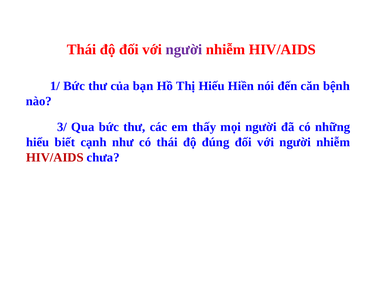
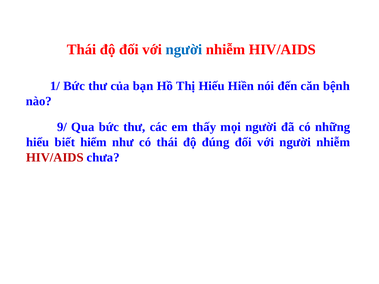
người at (184, 50) colour: purple -> blue
3/: 3/ -> 9/
cạnh: cạnh -> hiểm
